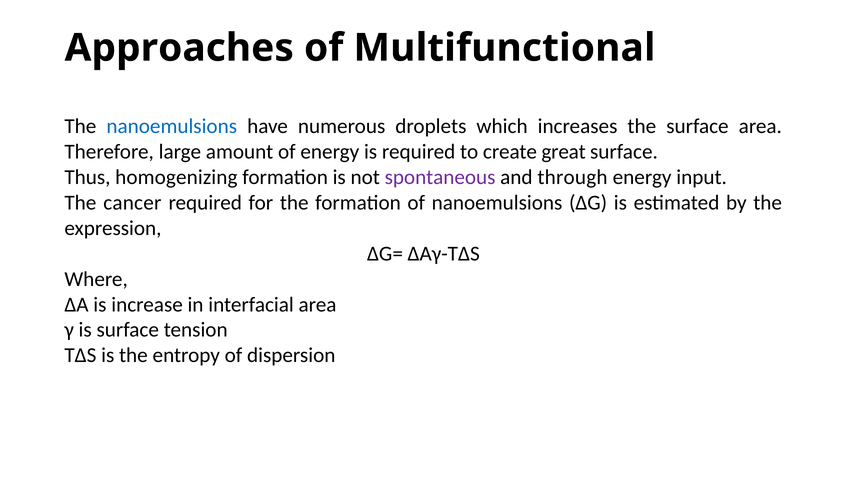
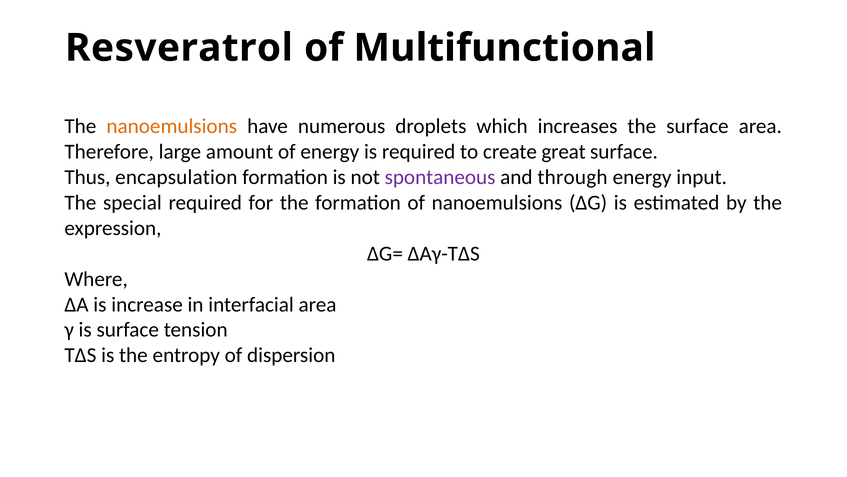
Approaches: Approaches -> Resveratrol
nanoemulsions at (172, 126) colour: blue -> orange
homogenizing: homogenizing -> encapsulation
cancer: cancer -> special
